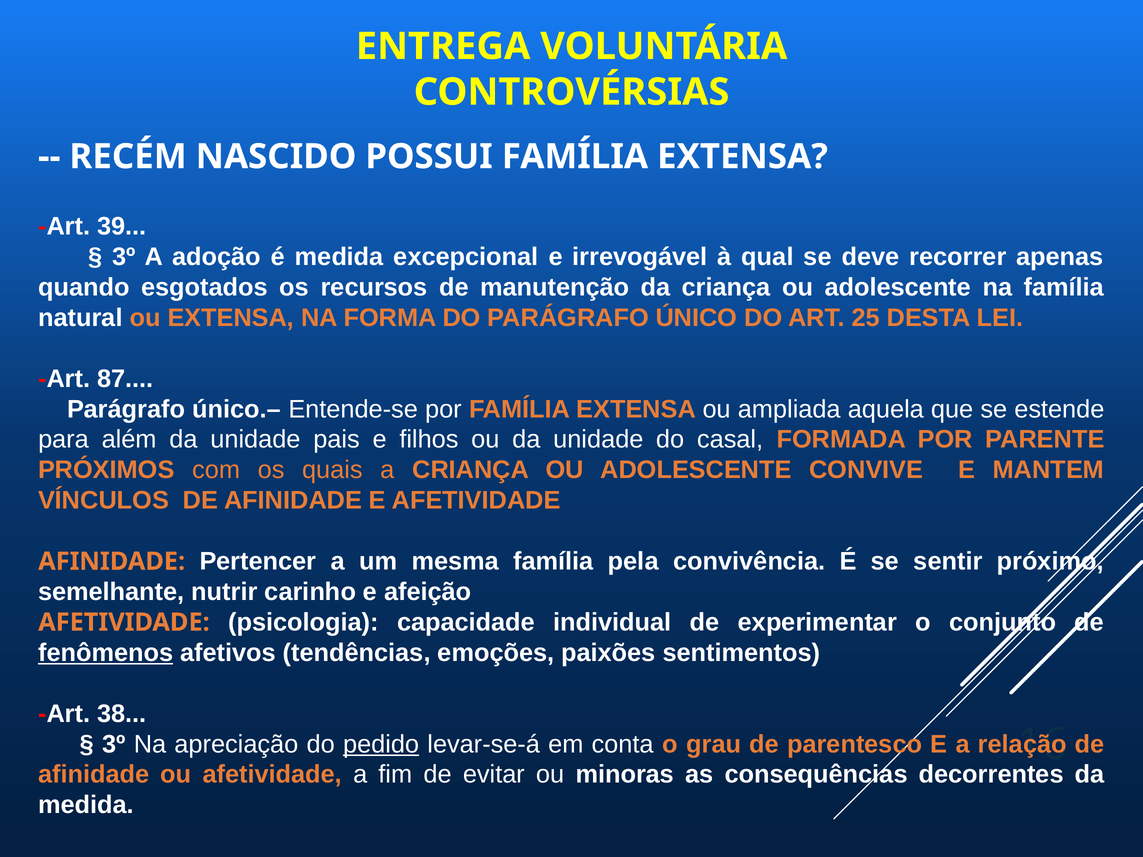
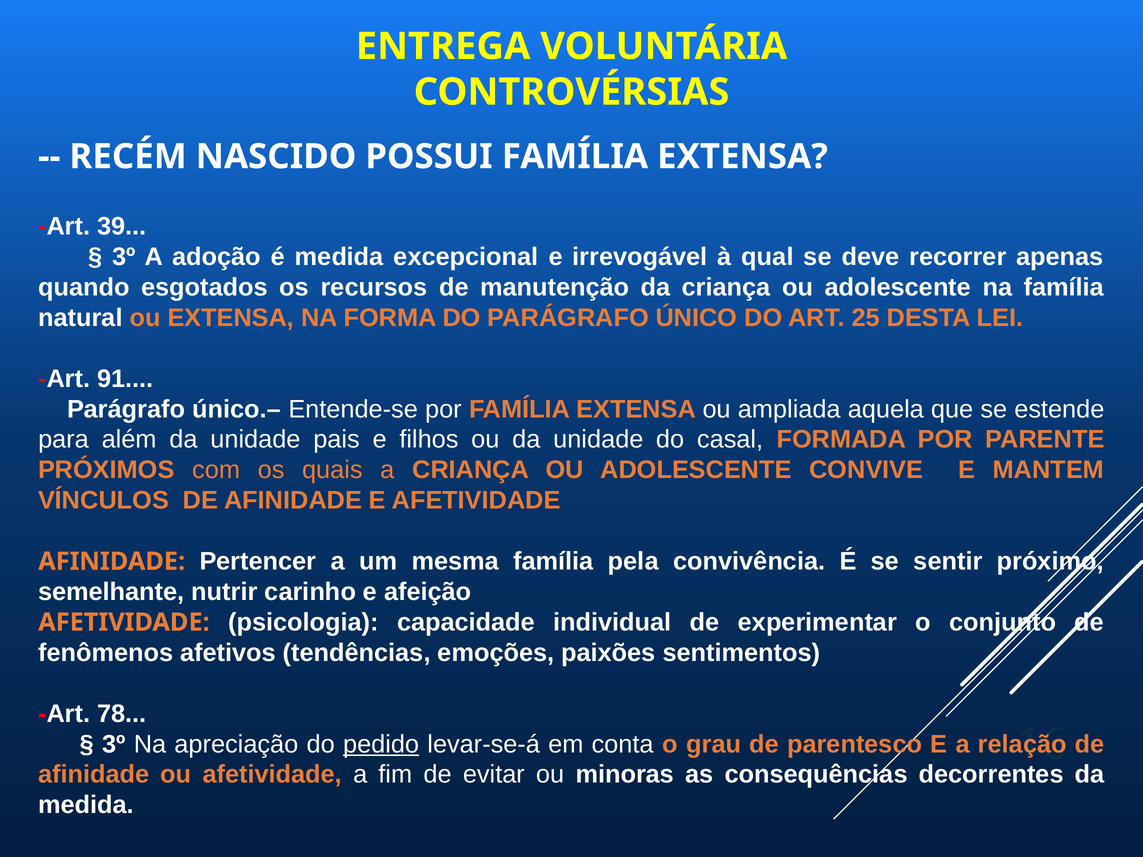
87: 87 -> 91
fenômenos underline: present -> none
38: 38 -> 78
